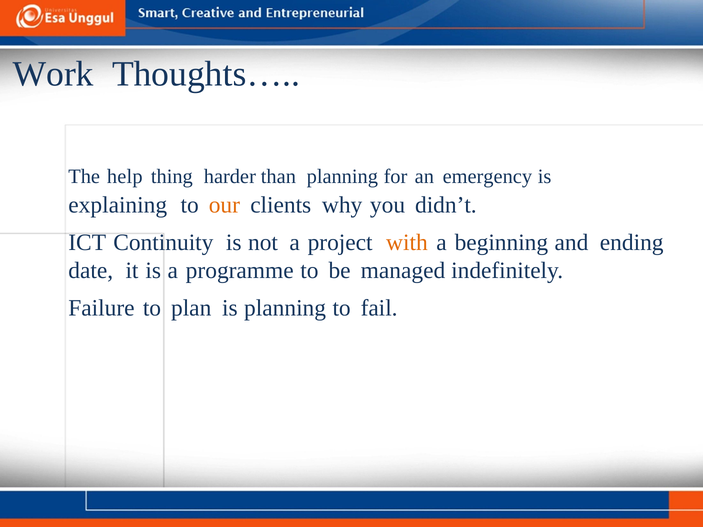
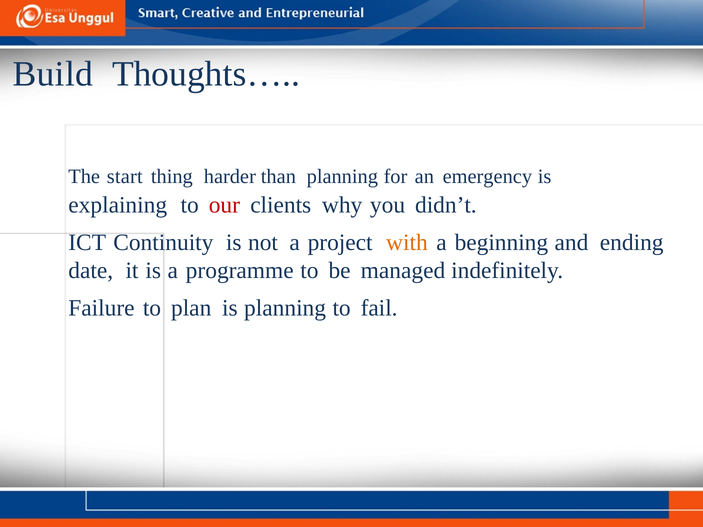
Work: Work -> Build
help: help -> start
our colour: orange -> red
